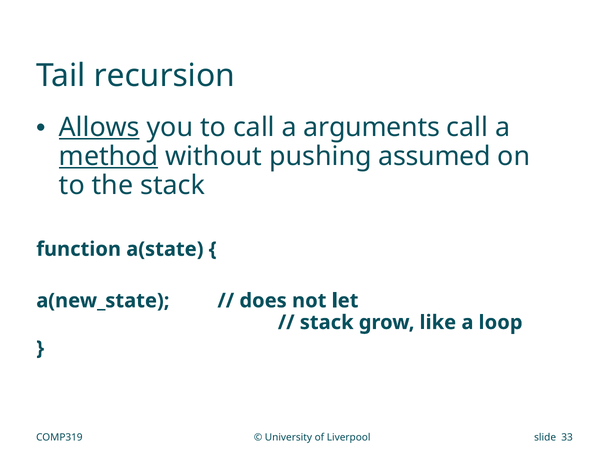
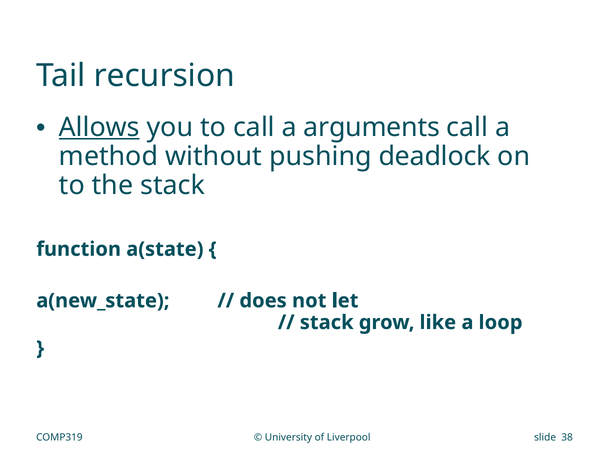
method underline: present -> none
assumed: assumed -> deadlock
33: 33 -> 38
